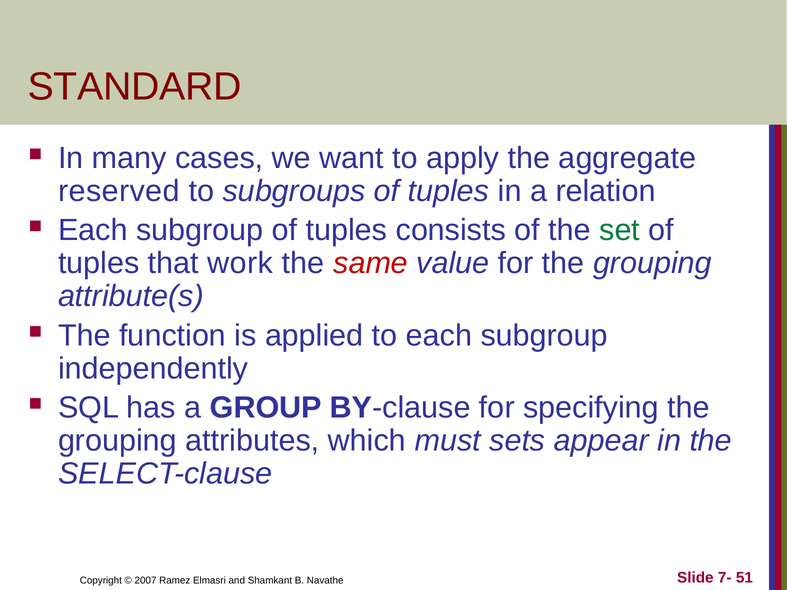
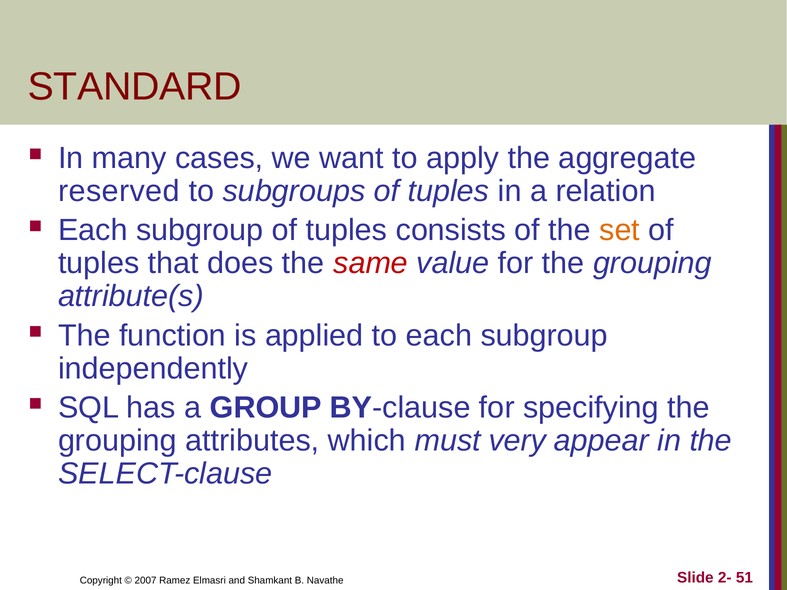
set colour: green -> orange
work: work -> does
sets: sets -> very
7-: 7- -> 2-
